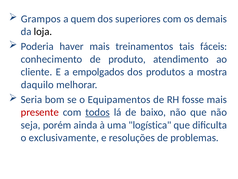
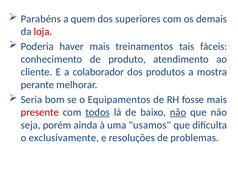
Grampos: Grampos -> Parabéns
loja colour: black -> red
empolgados: empolgados -> colaborador
daquilo: daquilo -> perante
não at (178, 112) underline: none -> present
logística: logística -> usamos
